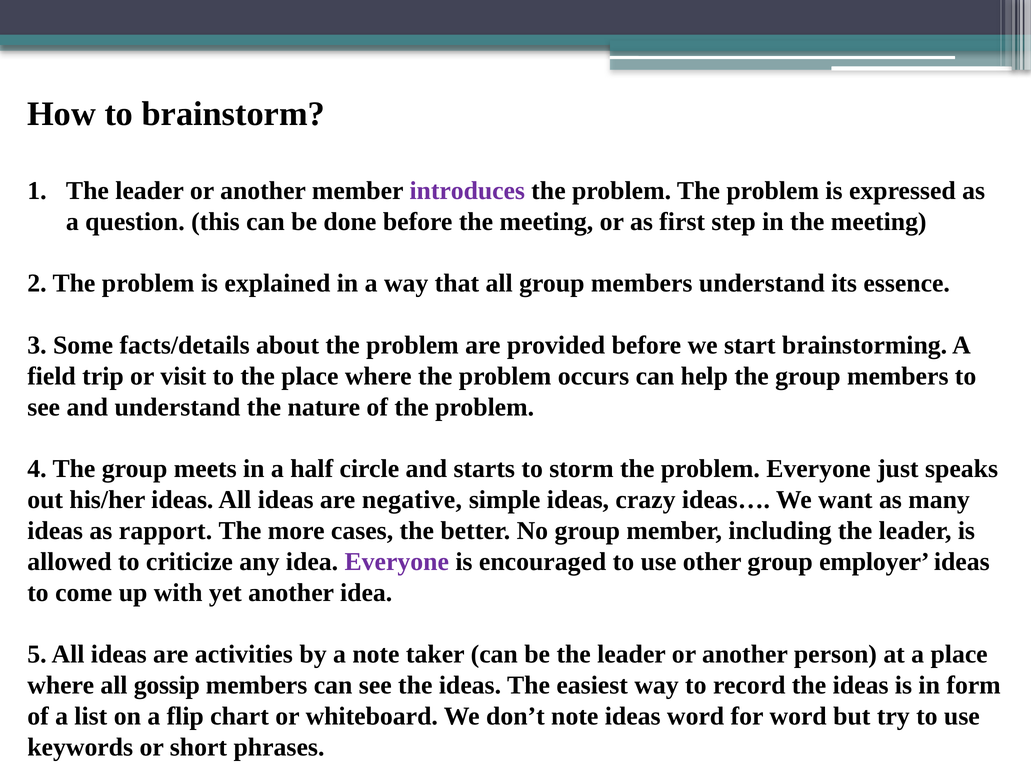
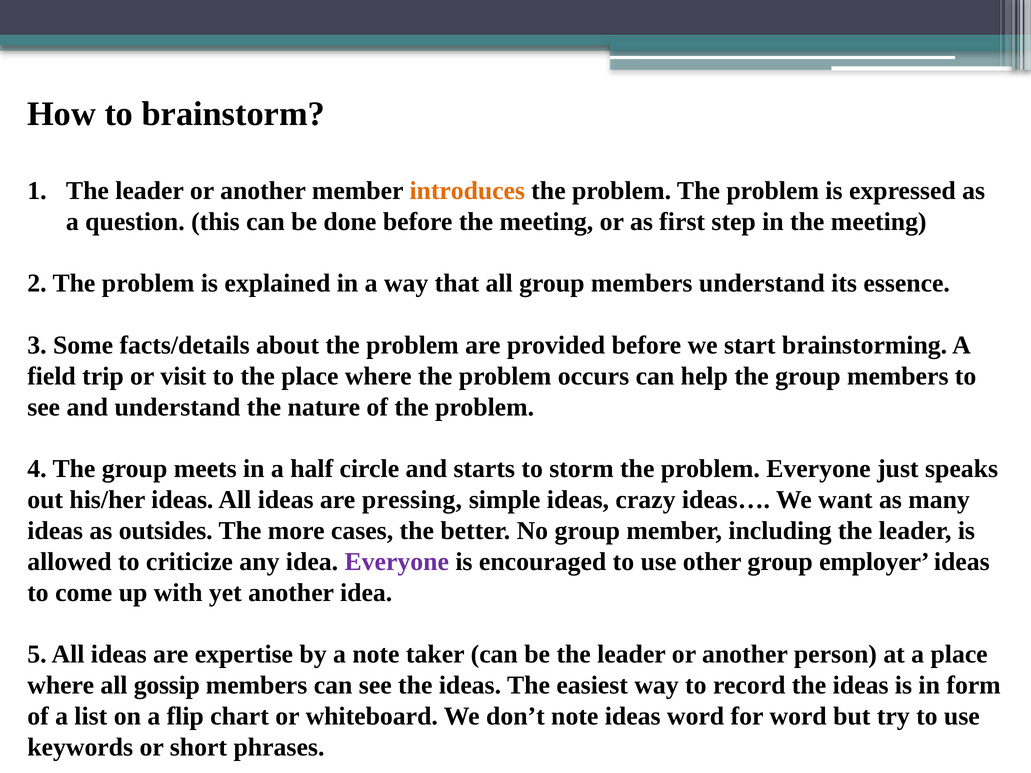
introduces colour: purple -> orange
negative: negative -> pressing
rapport: rapport -> outsides
activities: activities -> expertise
